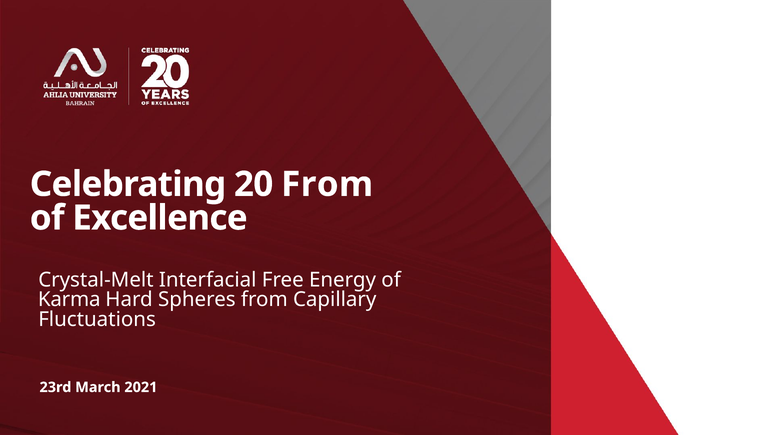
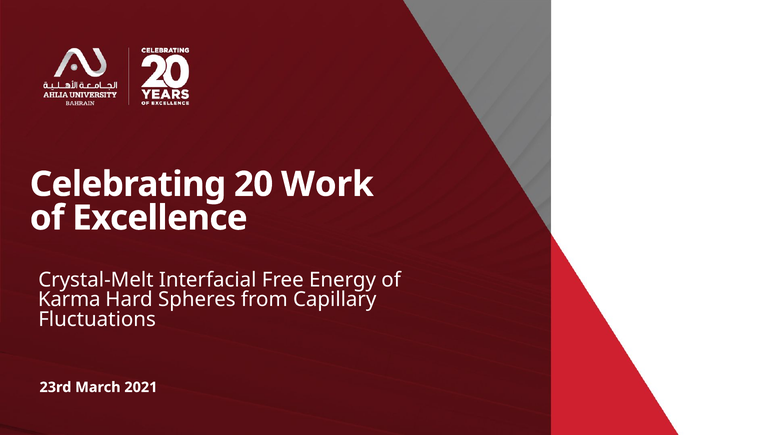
20 From: From -> Work
